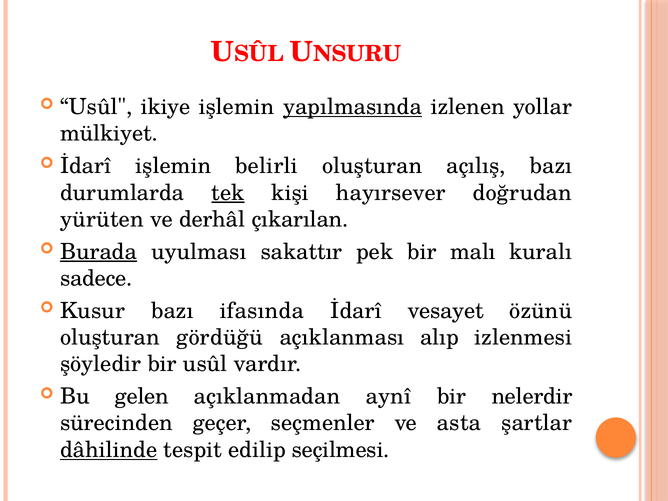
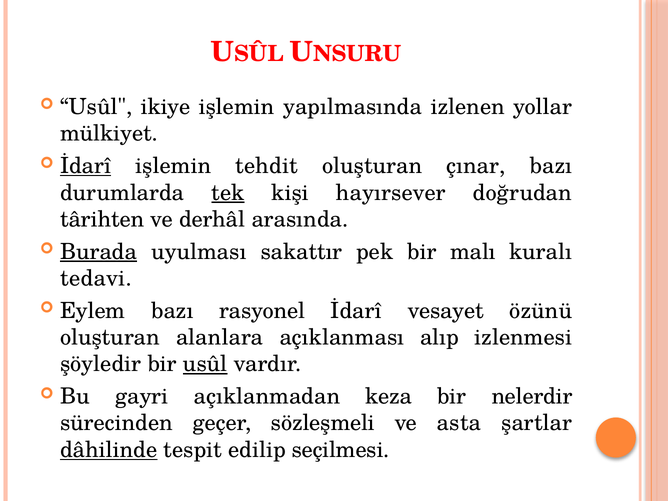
yapılmasında underline: present -> none
İdarî at (86, 166) underline: none -> present
belirli: belirli -> tehdit
açılış: açılış -> çınar
yürüten: yürüten -> târihten
çıkarılan: çıkarılan -> arasında
sadece: sadece -> tedavi
Kusur: Kusur -> Eylem
ifasında: ifasında -> rasyonel
gördüğü: gördüğü -> alanlara
usûl at (205, 364) underline: none -> present
gelen: gelen -> gayri
aynî: aynî -> keza
seçmenler: seçmenler -> sözleşmeli
